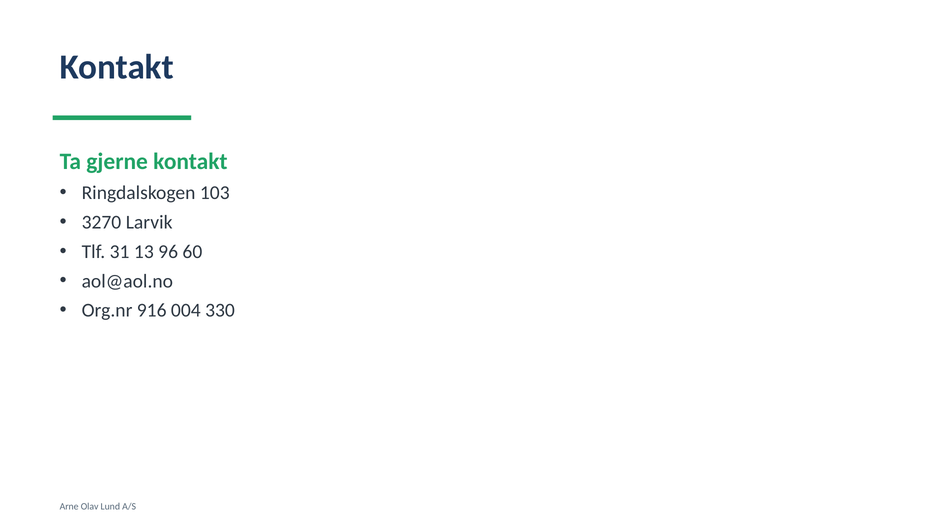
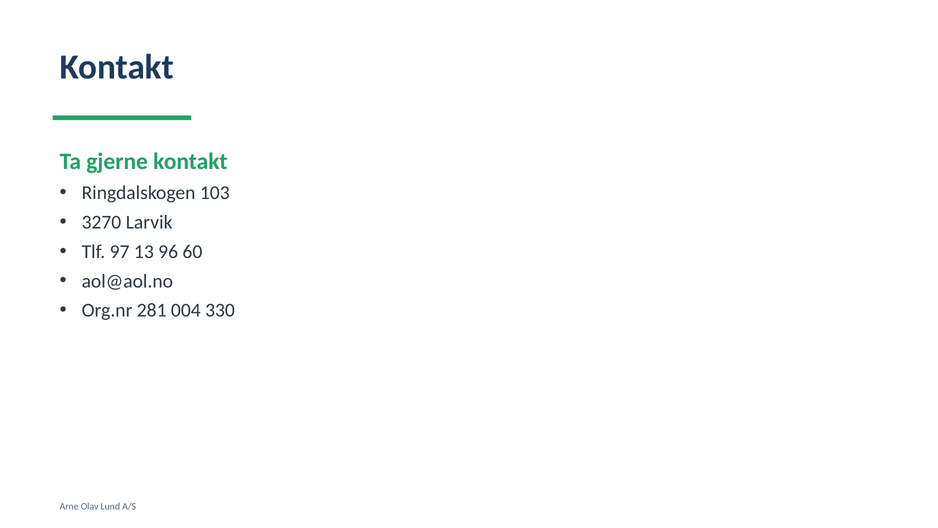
31: 31 -> 97
916: 916 -> 281
